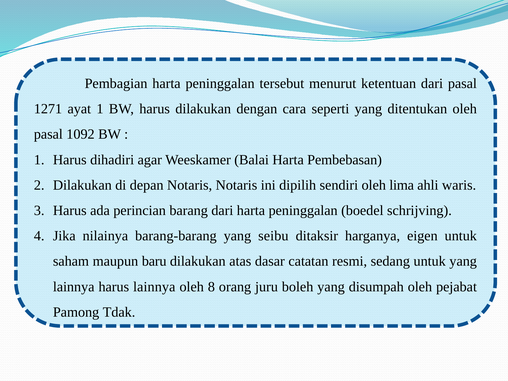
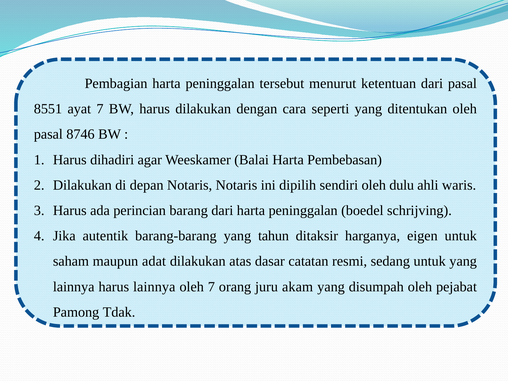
1271: 1271 -> 8551
ayat 1: 1 -> 7
1092: 1092 -> 8746
lima: lima -> dulu
nilainya: nilainya -> autentik
seibu: seibu -> tahun
baru: baru -> adat
oleh 8: 8 -> 7
boleh: boleh -> akam
